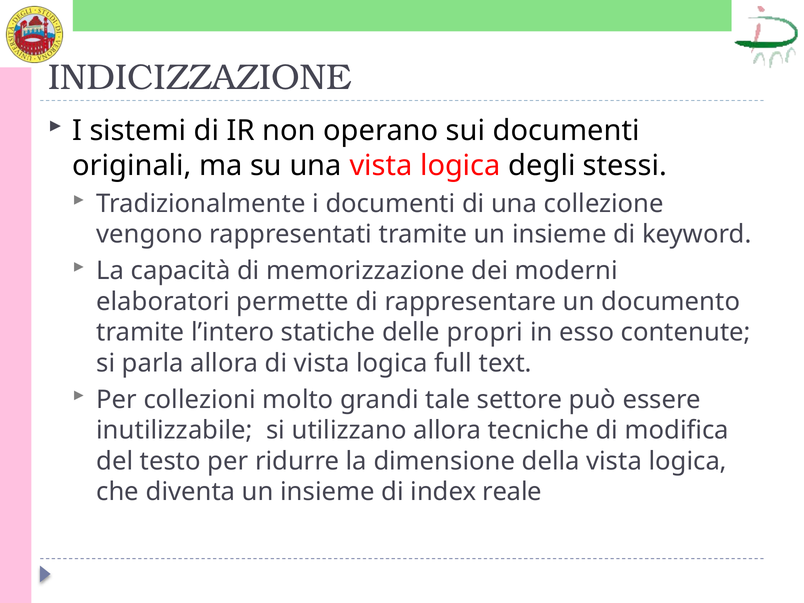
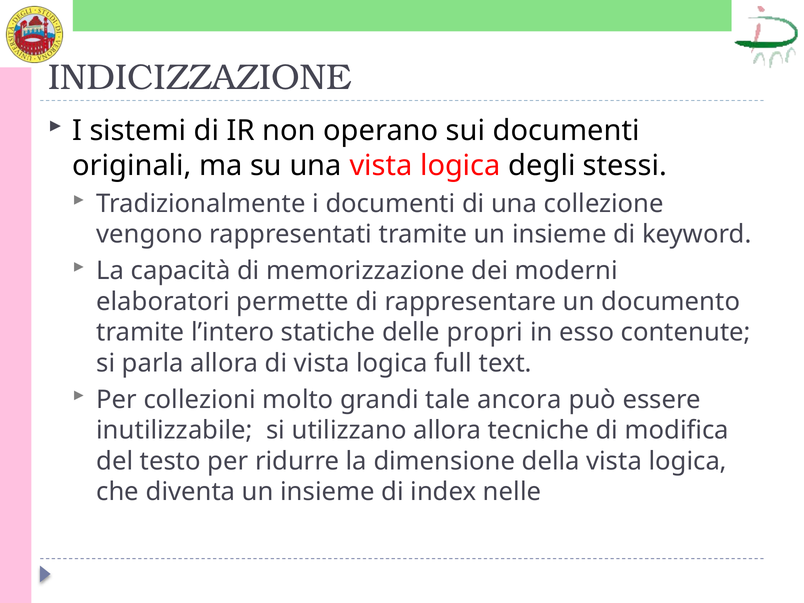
settore: settore -> ancora
reale: reale -> nelle
